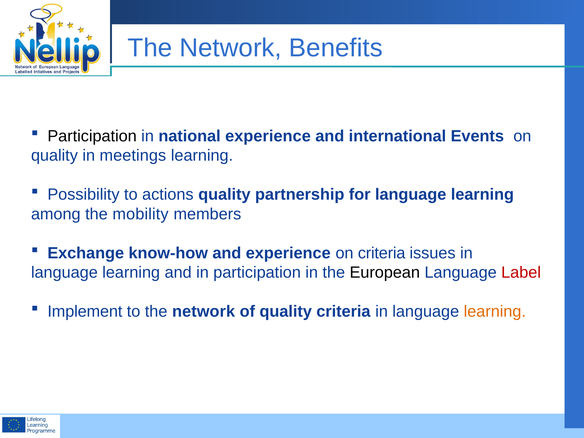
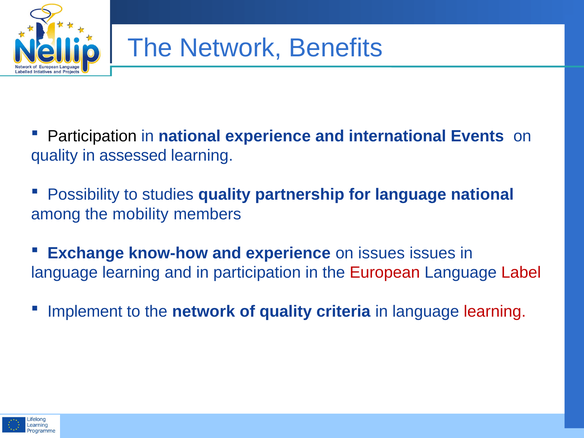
meetings: meetings -> assessed
actions: actions -> studies
for language learning: learning -> national
on criteria: criteria -> issues
European colour: black -> red
learning at (495, 311) colour: orange -> red
